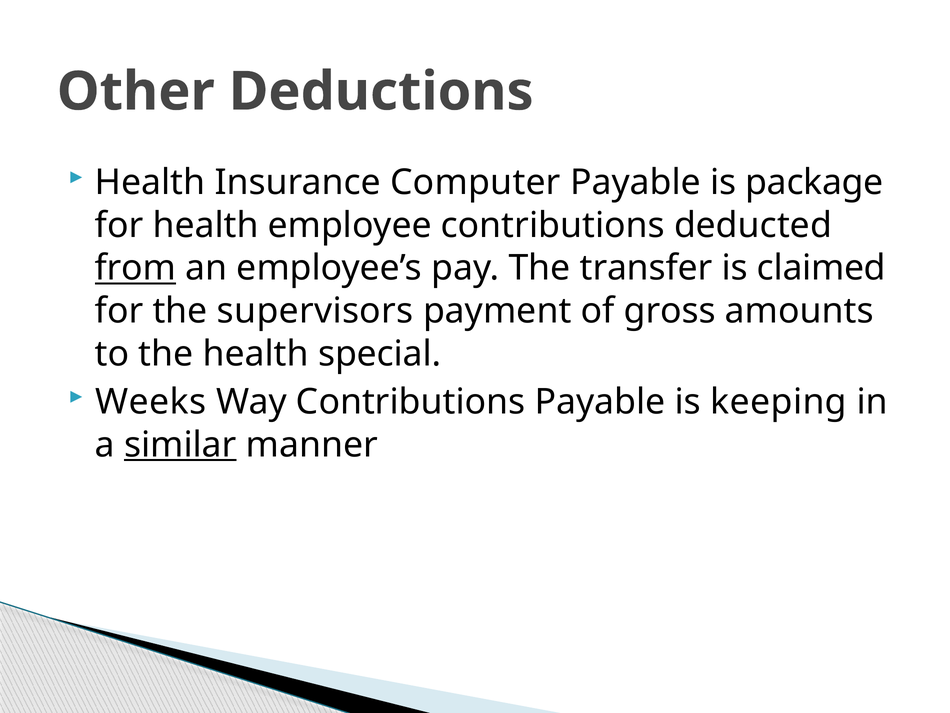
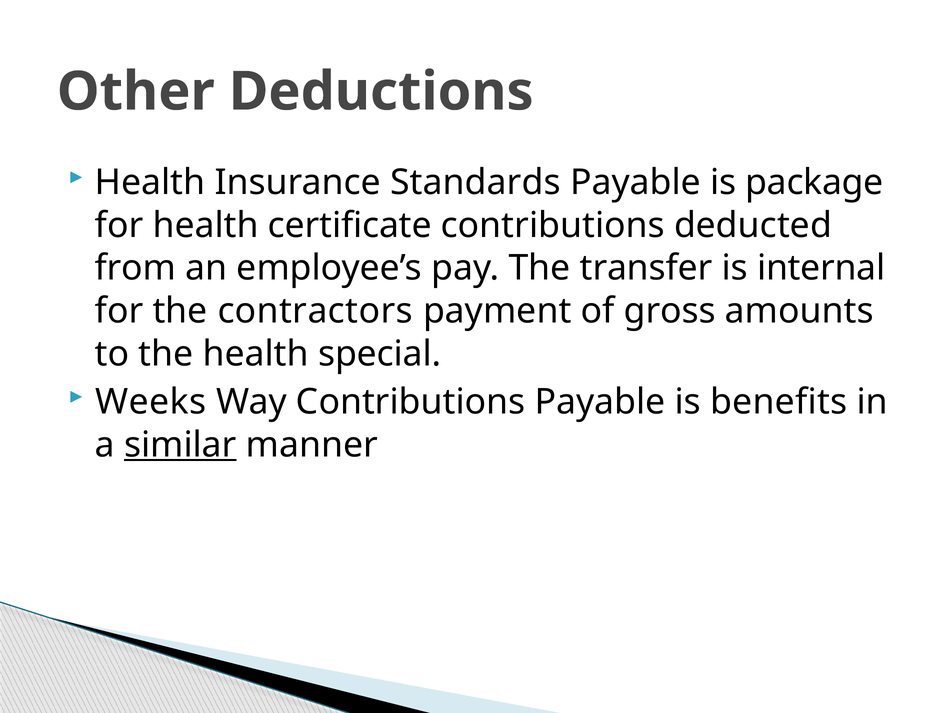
Computer: Computer -> Standards
employee: employee -> certificate
from underline: present -> none
claimed: claimed -> internal
supervisors: supervisors -> contractors
keeping: keeping -> benefits
